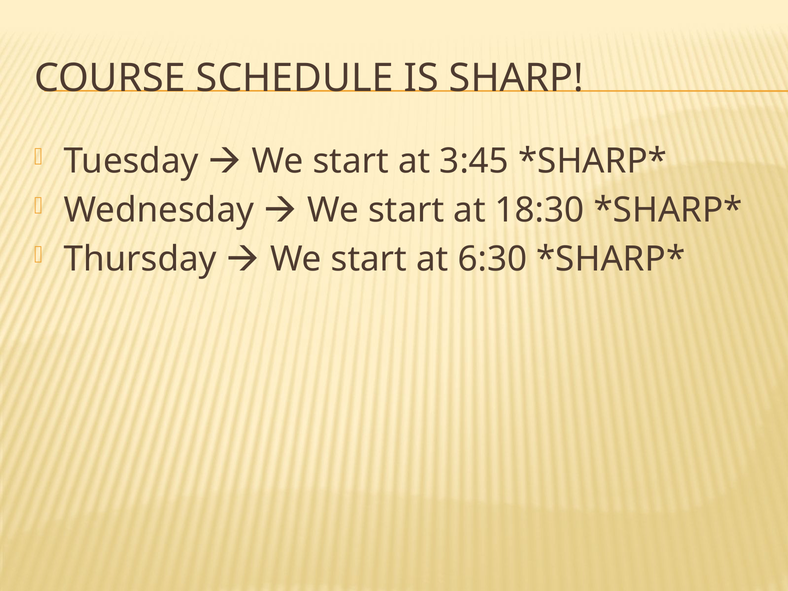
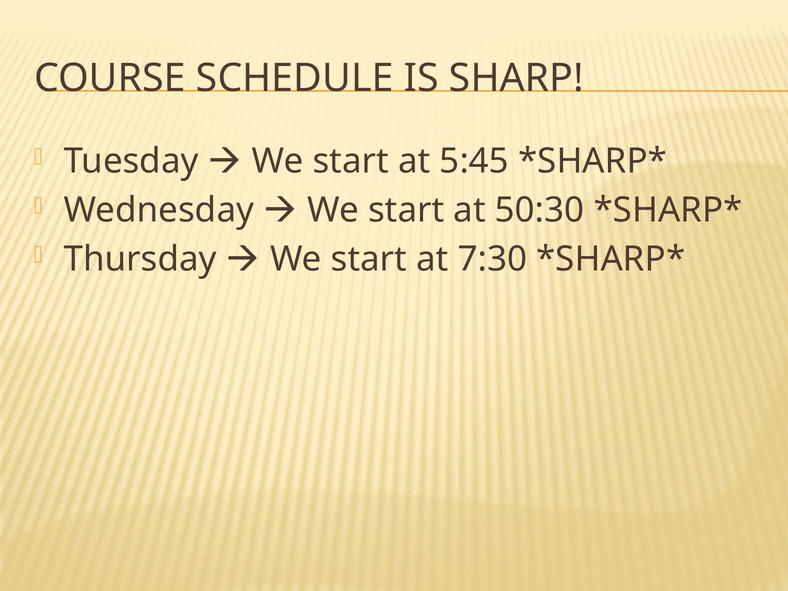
3:45: 3:45 -> 5:45
18:30: 18:30 -> 50:30
6:30: 6:30 -> 7:30
